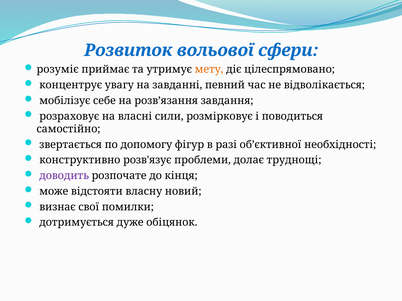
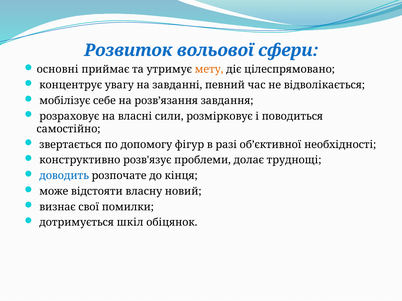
розуміє: розуміє -> основні
доводить colour: purple -> blue
дуже: дуже -> шкіл
